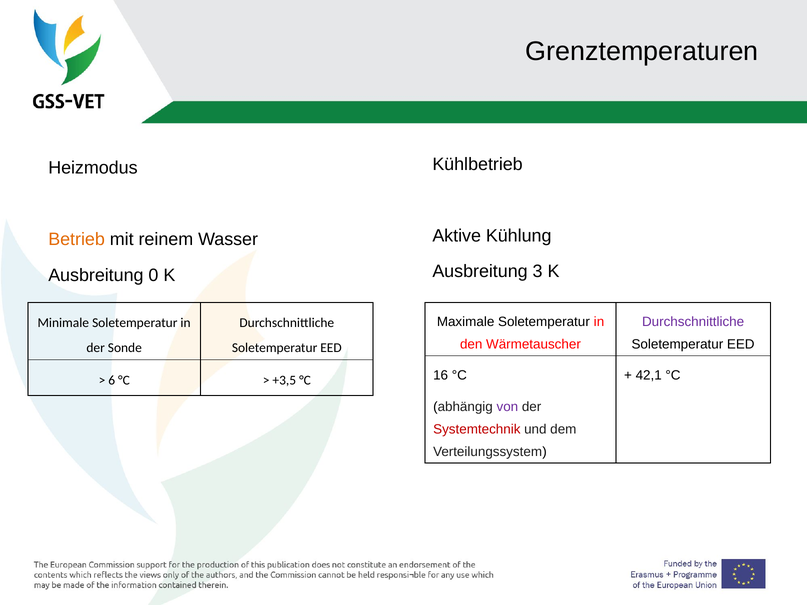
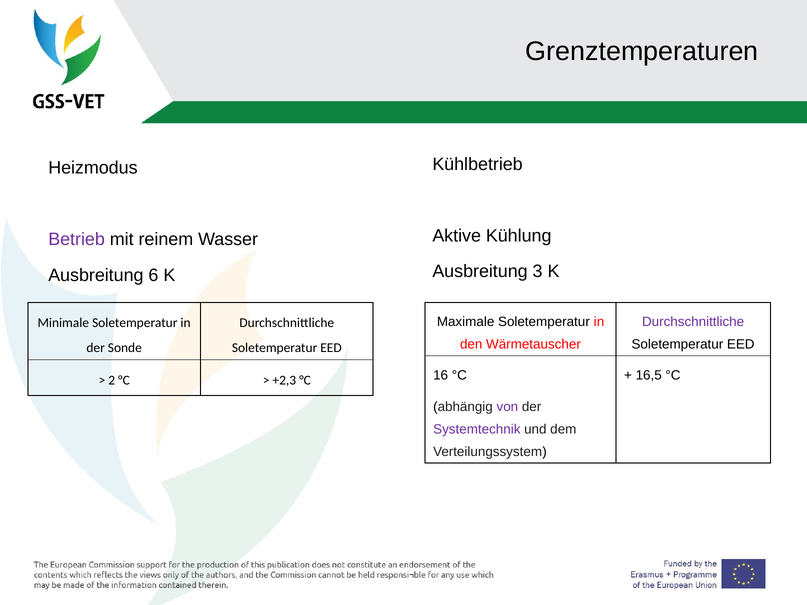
Betrieb colour: orange -> purple
0: 0 -> 6
42,1: 42,1 -> 16,5
6: 6 -> 2
+3,5: +3,5 -> +2,3
Systemtechnik colour: red -> purple
